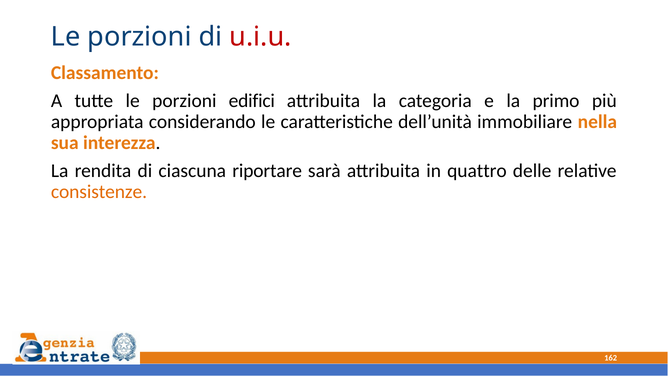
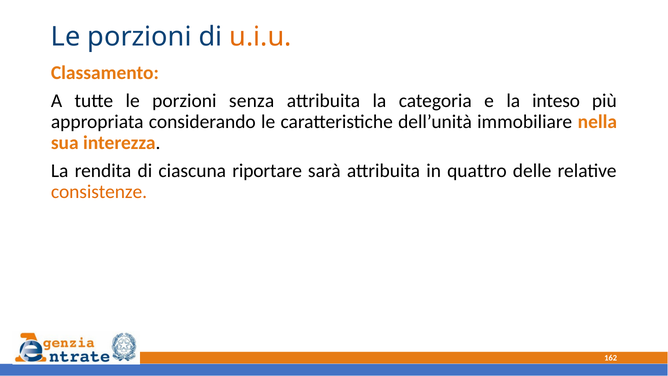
u.i.u colour: red -> orange
edifici: edifici -> senza
primo: primo -> inteso
